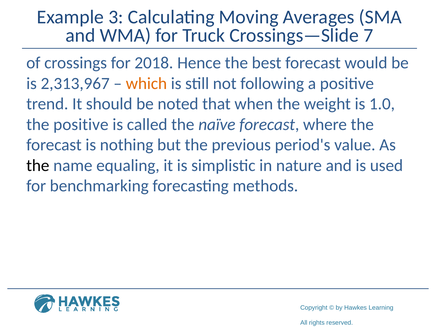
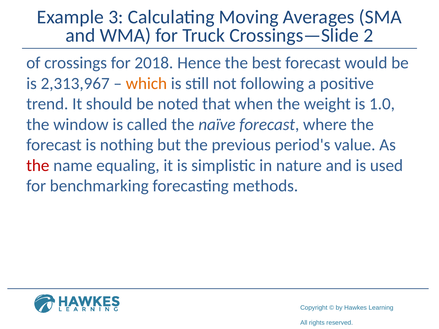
7: 7 -> 2
the positive: positive -> window
the at (38, 166) colour: black -> red
